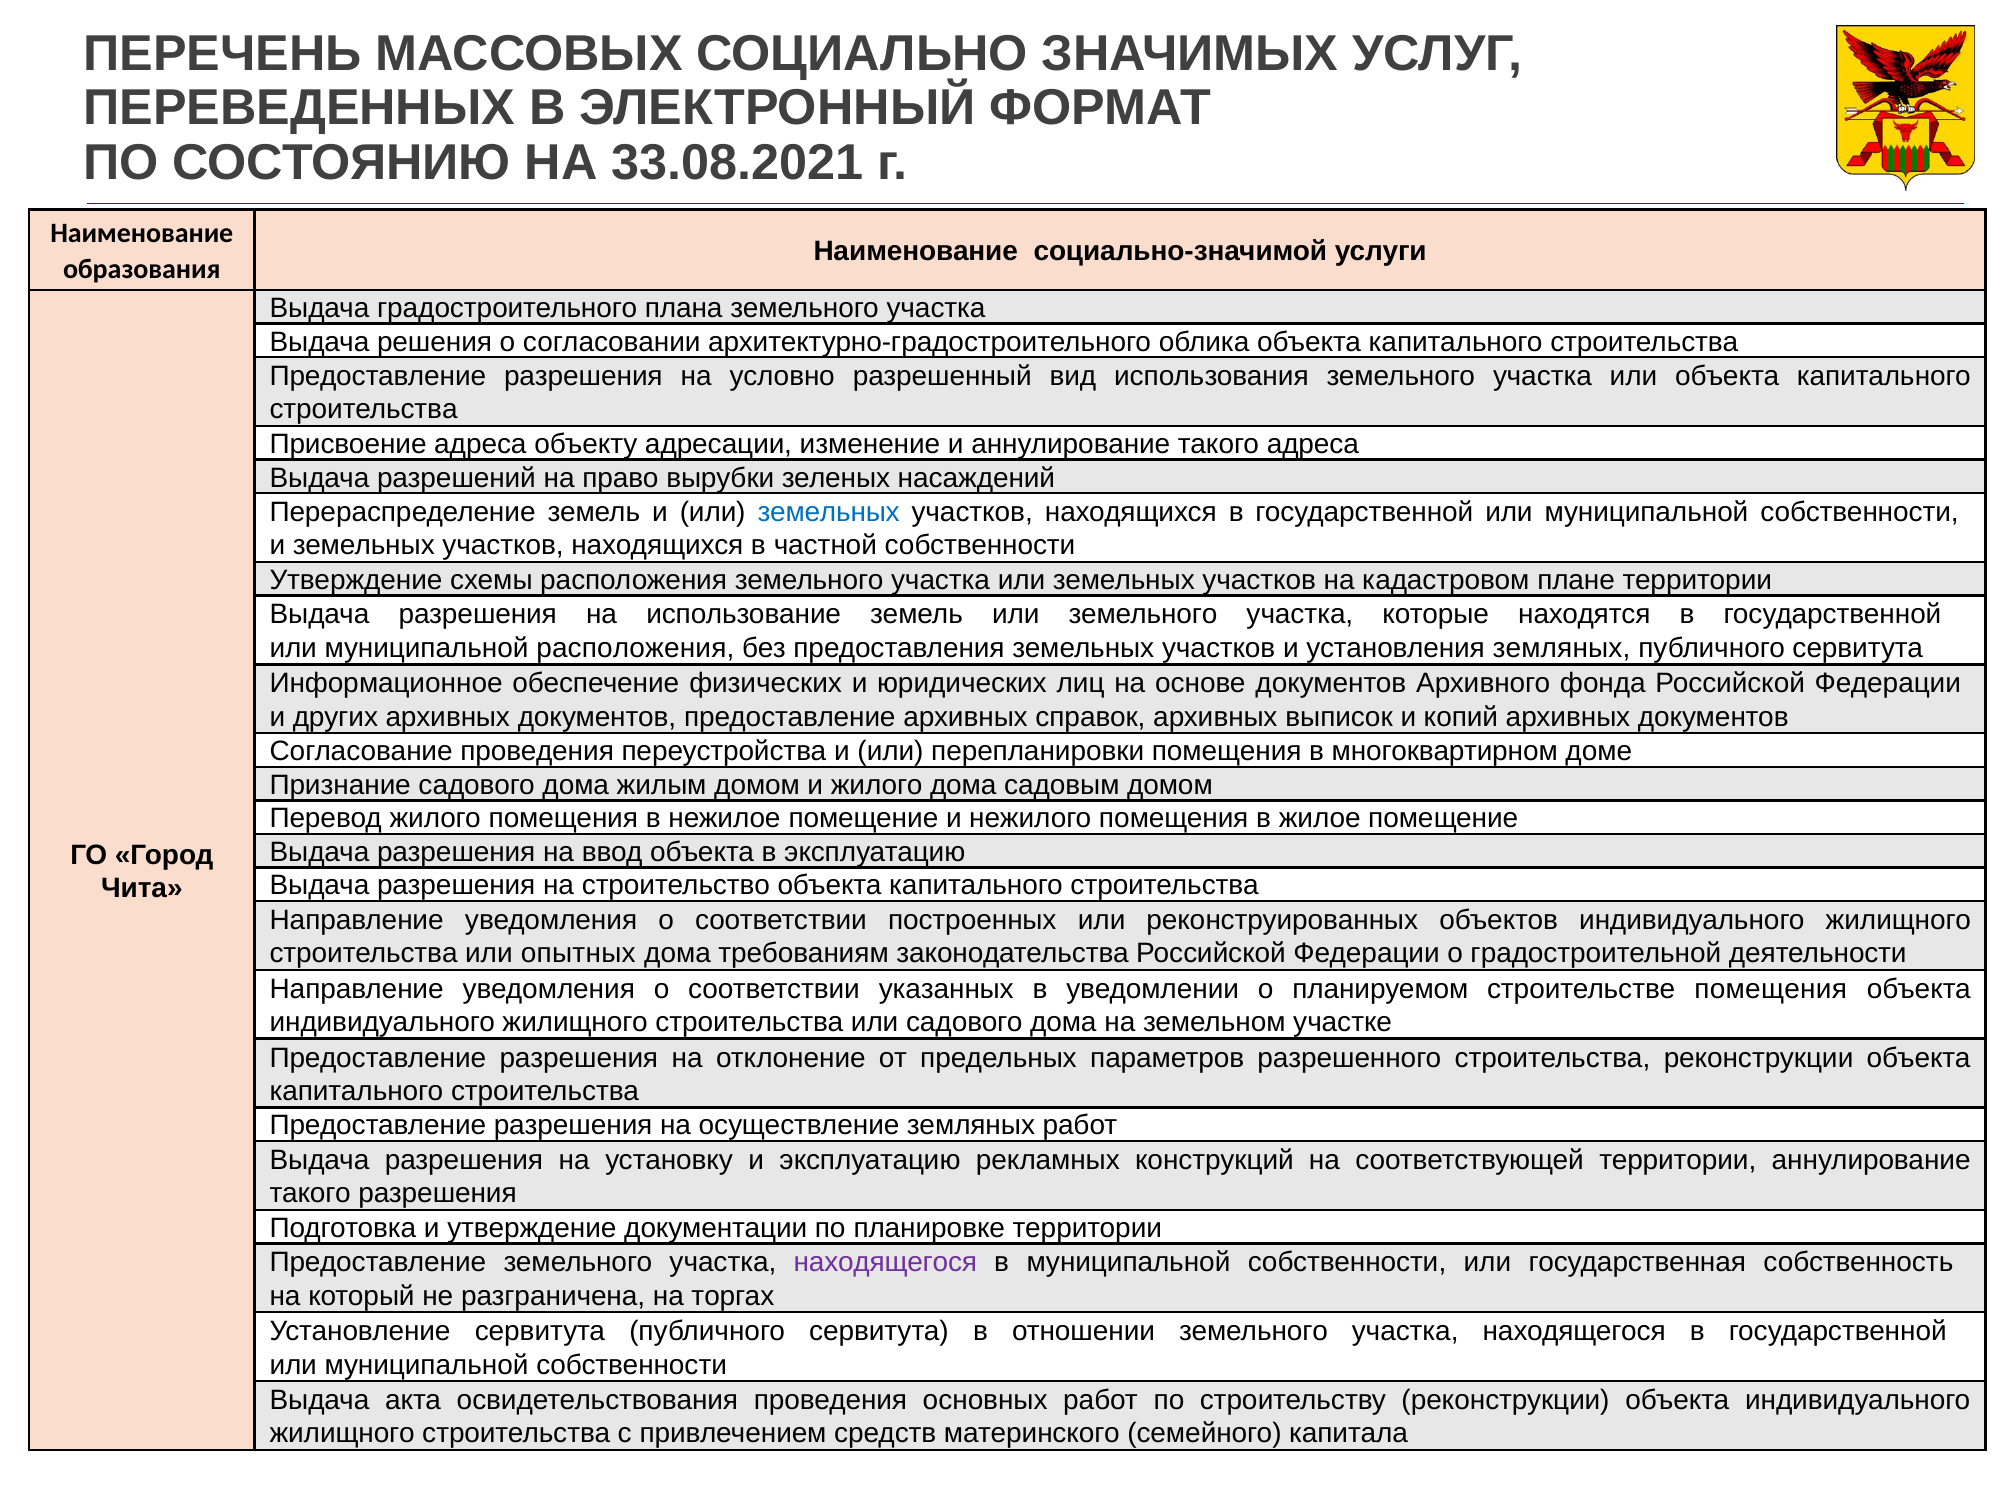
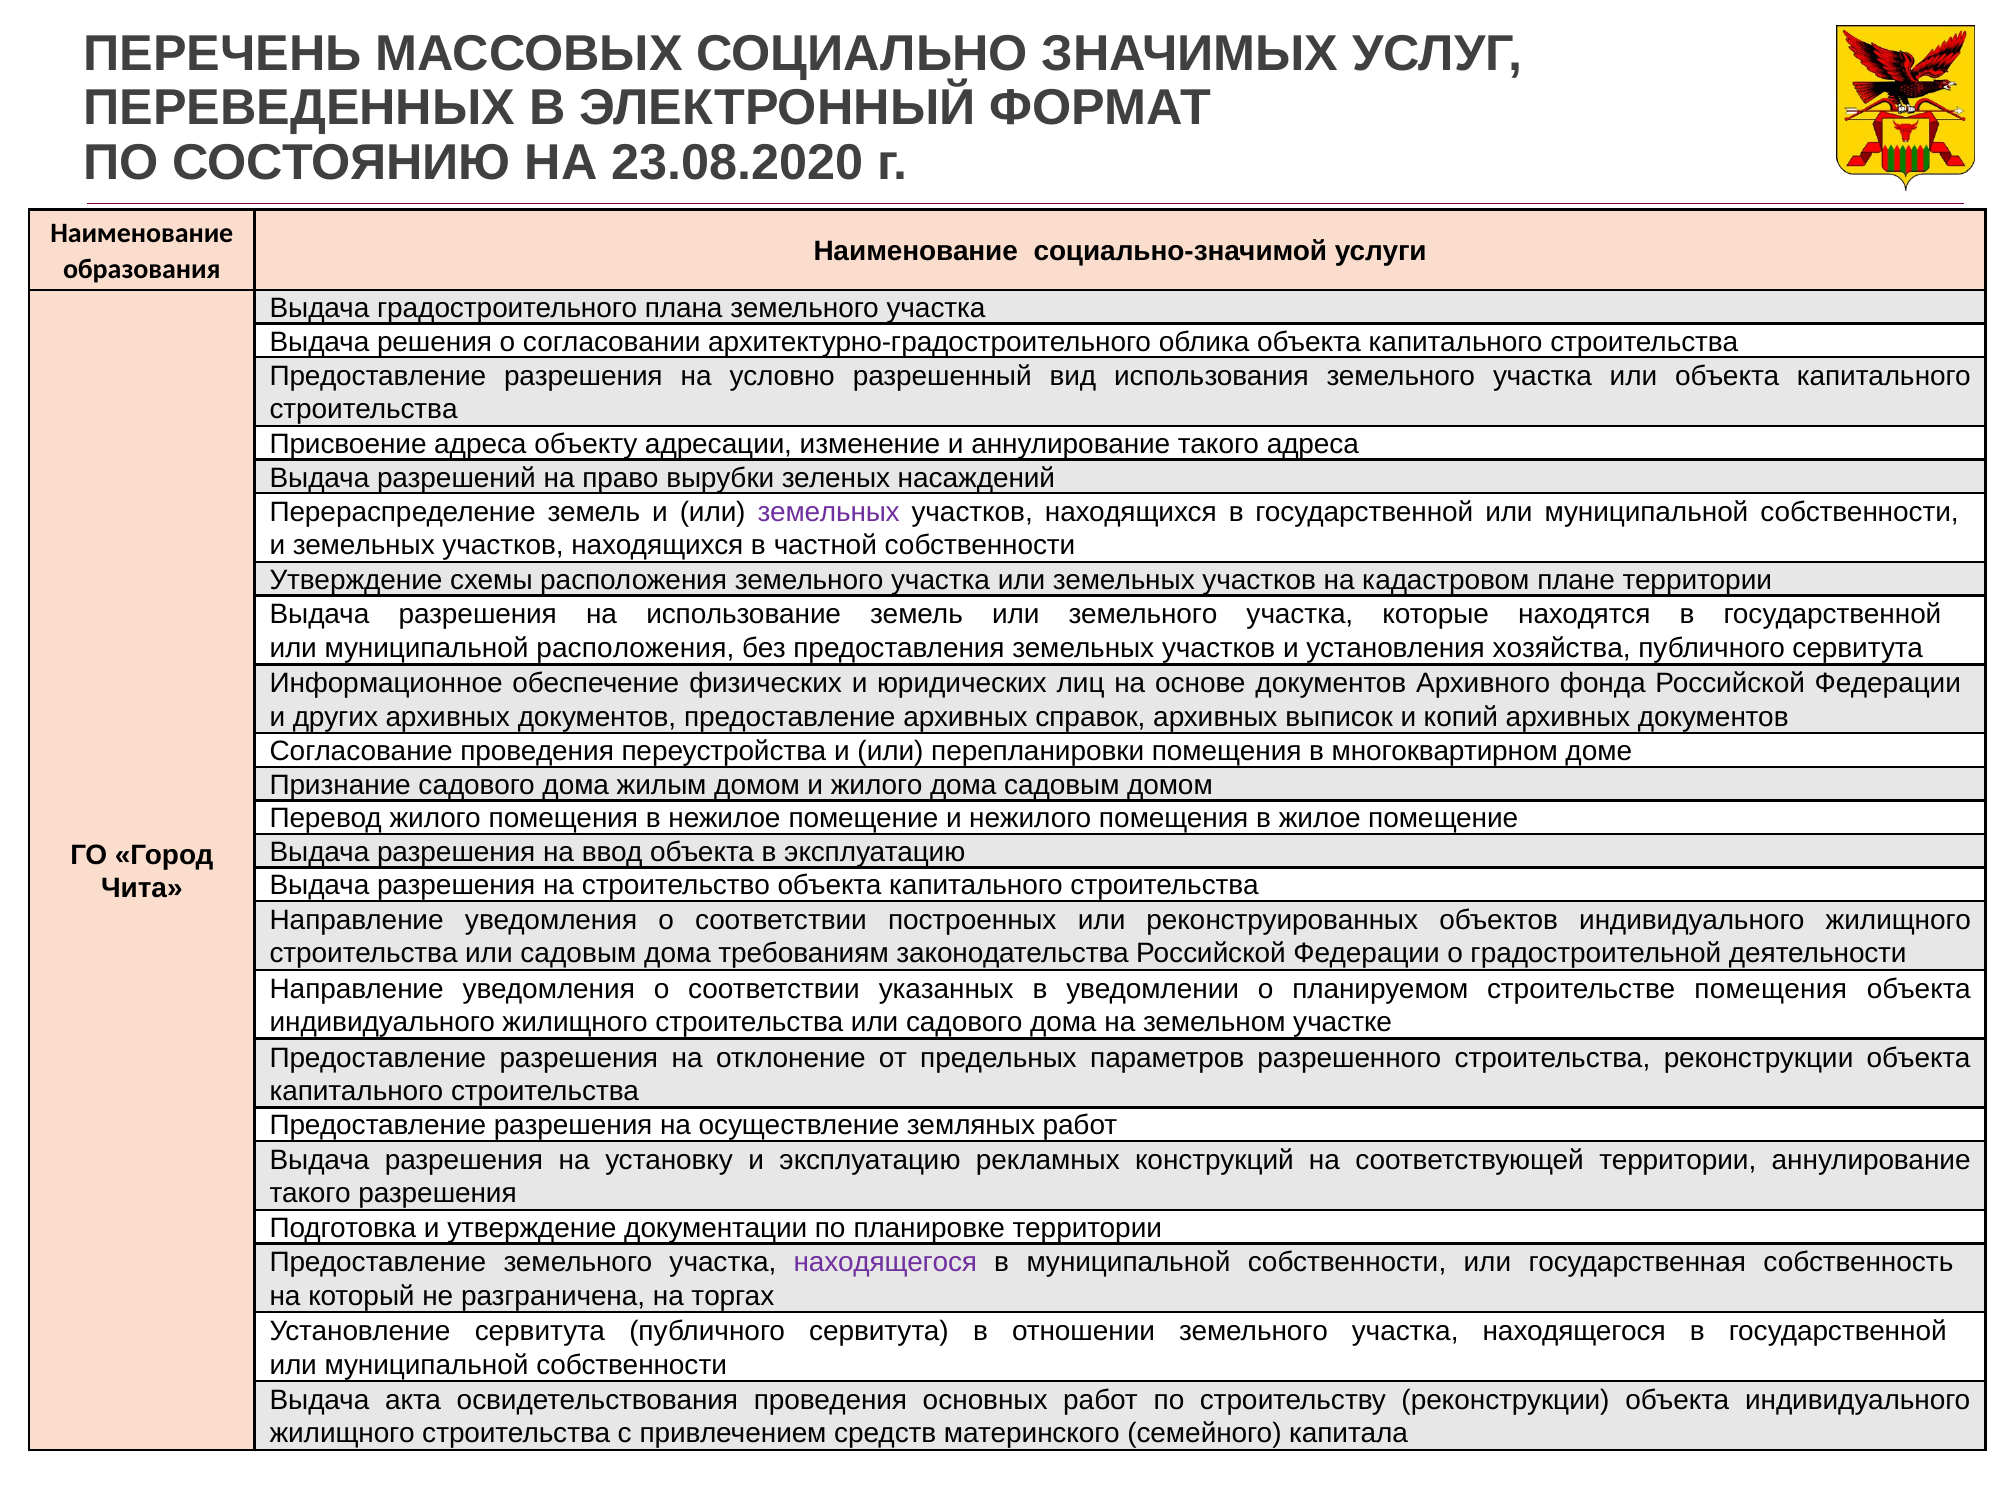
33.08.2021: 33.08.2021 -> 23.08.2020
земельных at (829, 512) colour: blue -> purple
установления земляных: земляных -> хозяйства
или опытных: опытных -> садовым
